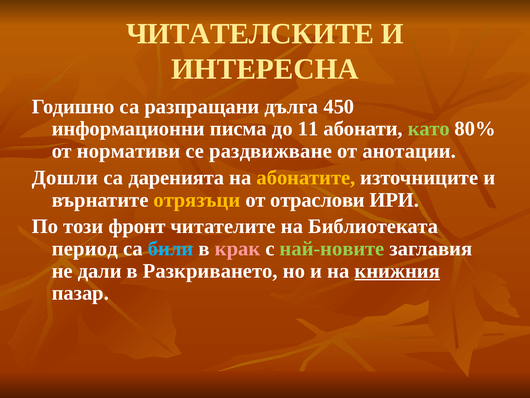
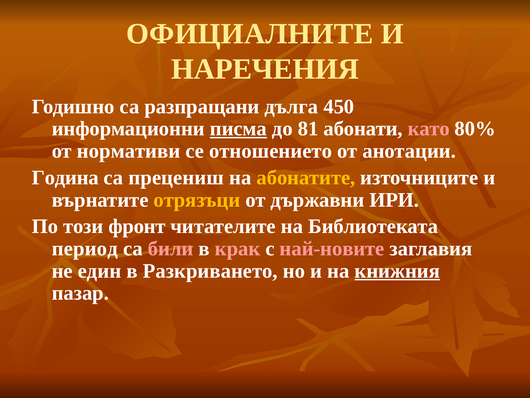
ЧИТАТЕЛСКИТЕ: ЧИТАТЕЛСКИТЕ -> ОФИЦИАЛНИТЕ
ИНТЕРЕСНА: ИНТЕРЕСНА -> НАРЕЧЕНИЯ
писма underline: none -> present
11: 11 -> 81
като colour: light green -> pink
раздвижване: раздвижване -> отношението
Дошли: Дошли -> Година
даренията: даренията -> прецениш
отраслови: отраслови -> държавни
били colour: light blue -> pink
най-новите colour: light green -> pink
дали: дали -> един
